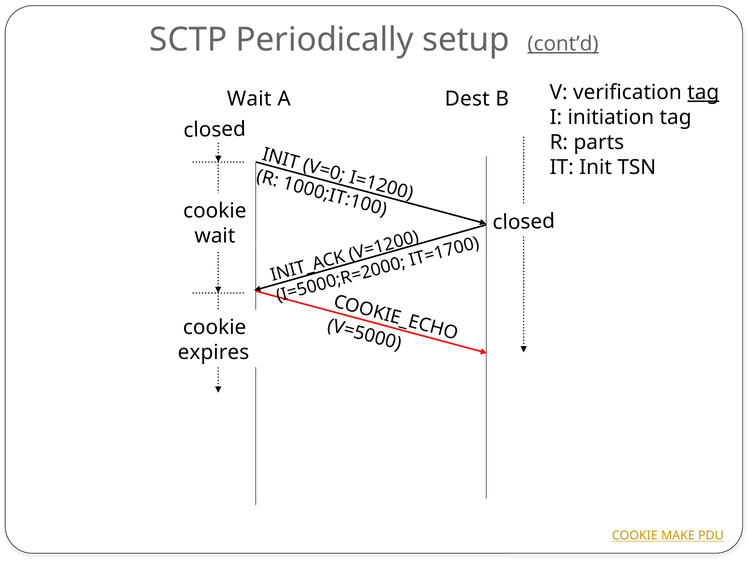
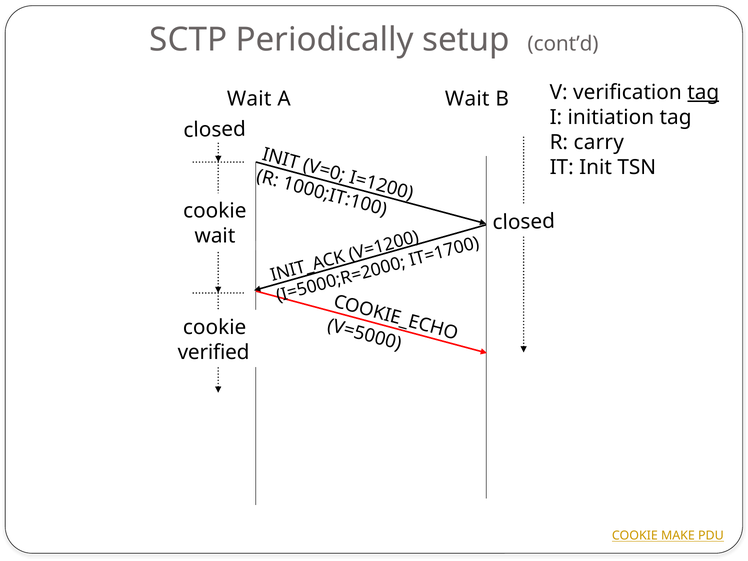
cont’d underline: present -> none
A Dest: Dest -> Wait
parts: parts -> carry
expires: expires -> verified
